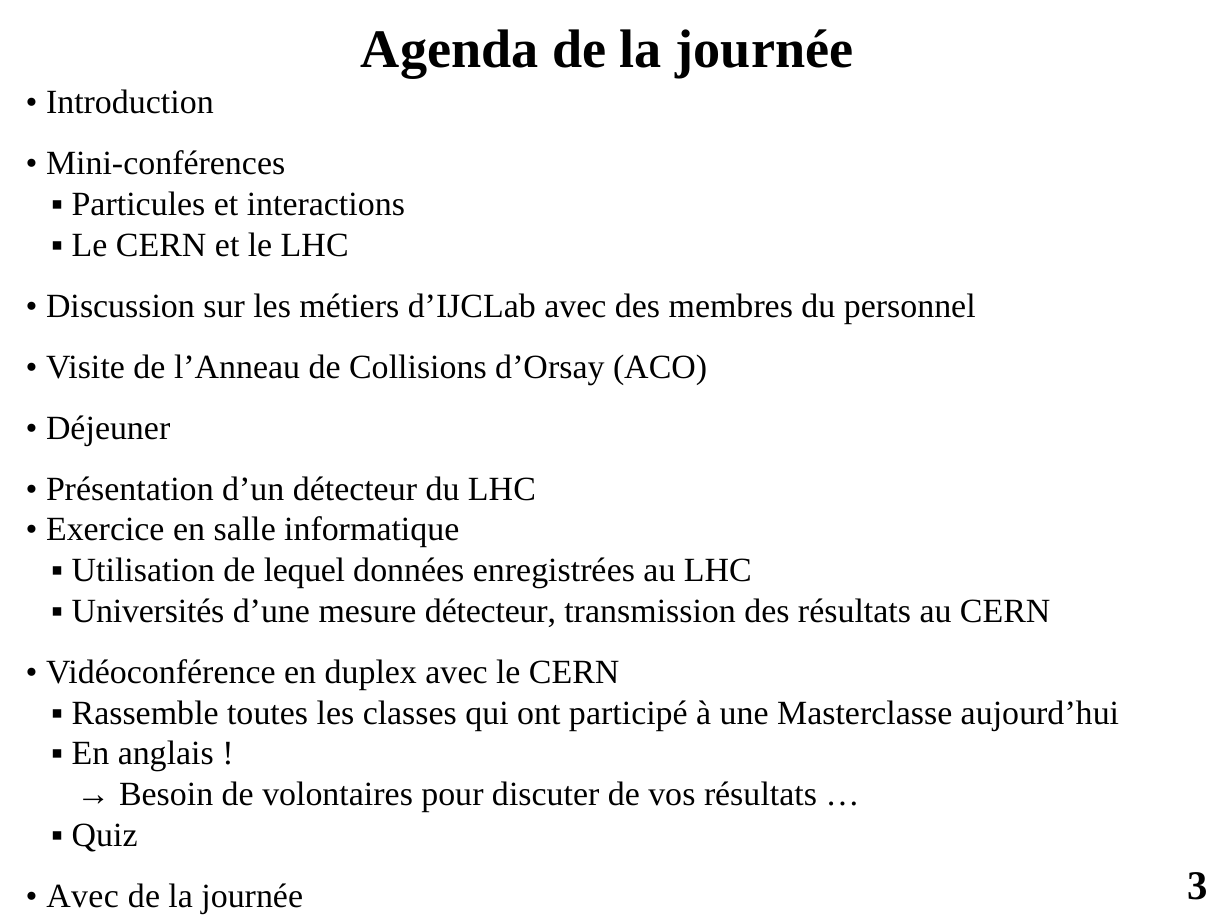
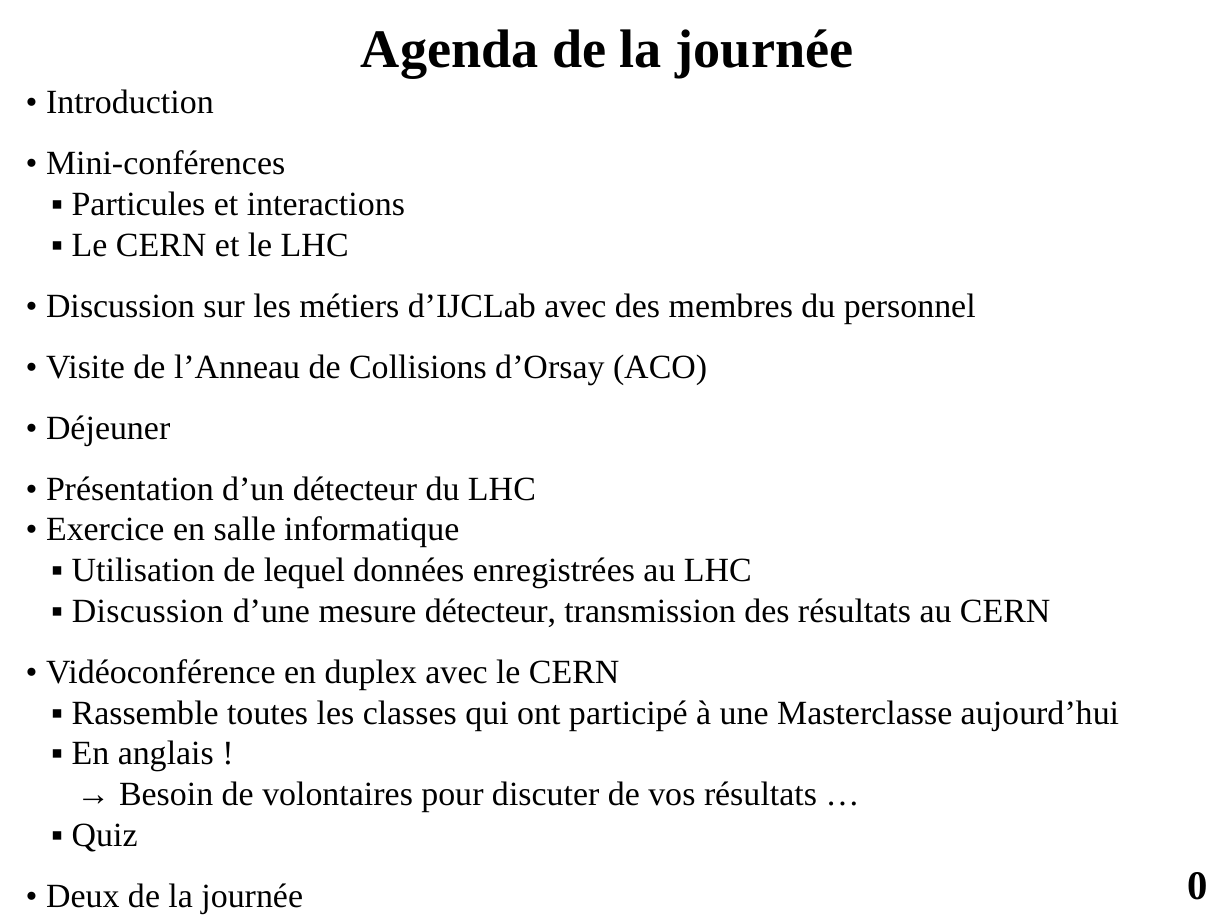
Universités at (148, 611): Universités -> Discussion
Avec at (83, 896): Avec -> Deux
3: 3 -> 0
